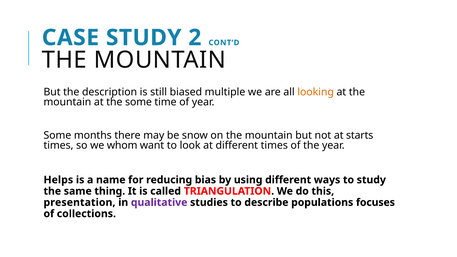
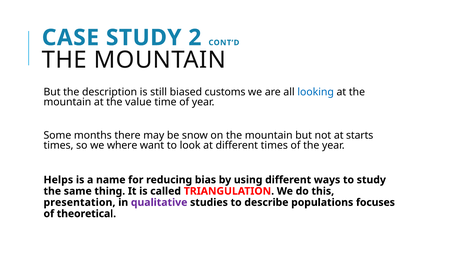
multiple: multiple -> customs
looking colour: orange -> blue
the some: some -> value
whom: whom -> where
collections: collections -> theoretical
